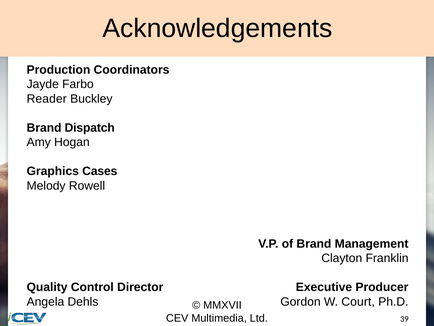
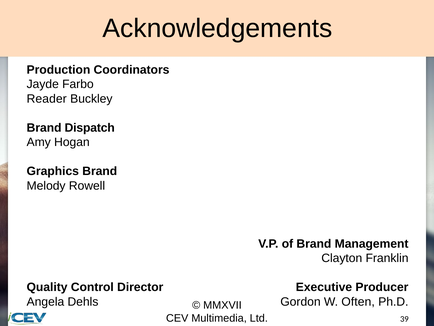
Graphics Cases: Cases -> Brand
Court: Court -> Often
